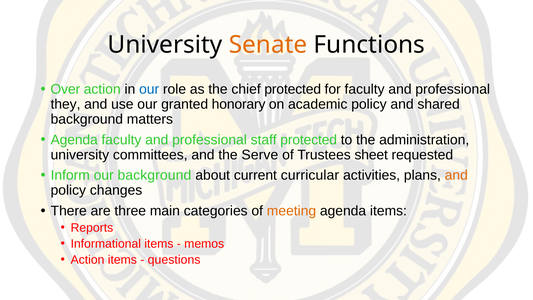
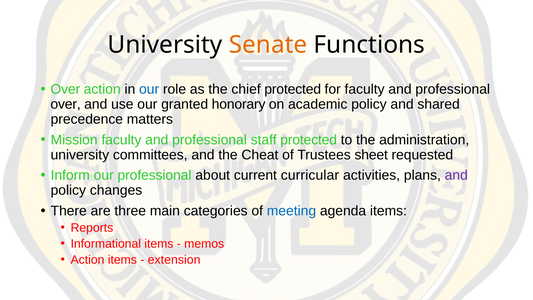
they at (66, 104): they -> over
background at (87, 119): background -> precedence
Agenda at (74, 140): Agenda -> Mission
Serve: Serve -> Cheat
our background: background -> professional
and at (456, 175) colour: orange -> purple
meeting colour: orange -> blue
questions: questions -> extension
